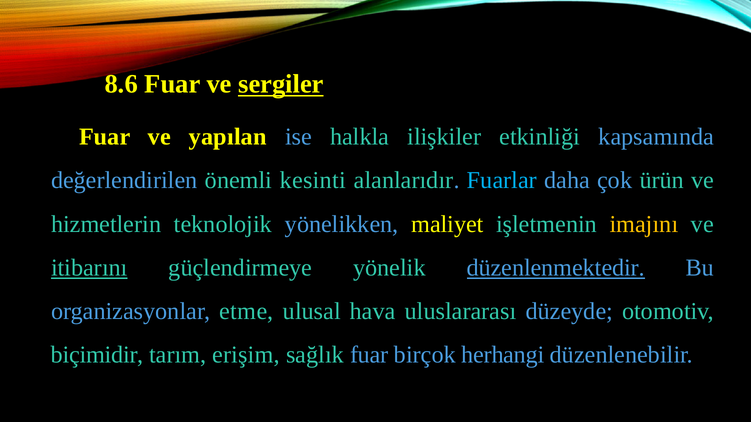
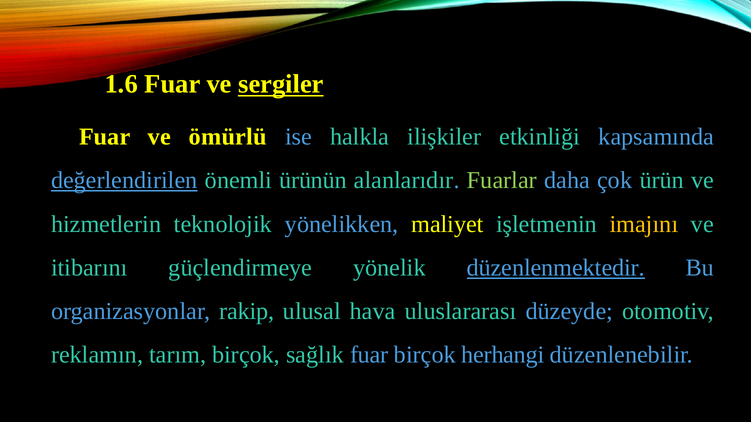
8.6: 8.6 -> 1.6
yapılan: yapılan -> ömürlü
değerlendirilen underline: none -> present
kesinti: kesinti -> ürünün
Fuarlar colour: light blue -> light green
itibarını underline: present -> none
etme: etme -> rakip
biçimidir: biçimidir -> reklamın
tarım erişim: erişim -> birçok
